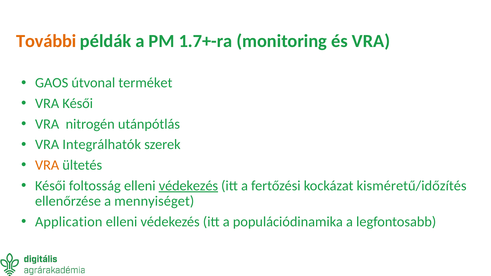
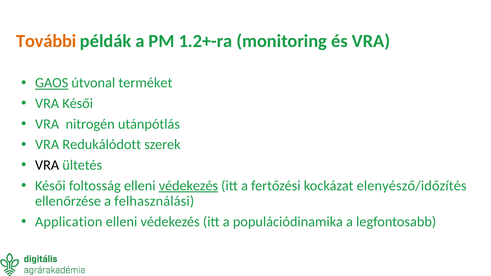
1.7+-ra: 1.7+-ra -> 1.2+-ra
GAOS underline: none -> present
Integrálhatók: Integrálhatók -> Redukálódott
VRA at (47, 165) colour: orange -> black
kisméretű/időzítés: kisméretű/időzítés -> elenyésző/időzítés
mennyiséget: mennyiséget -> felhasználási
